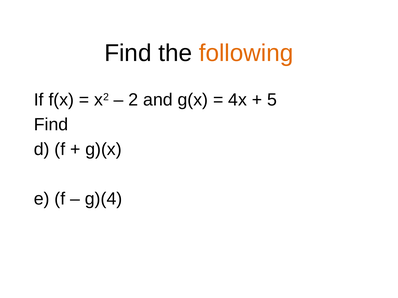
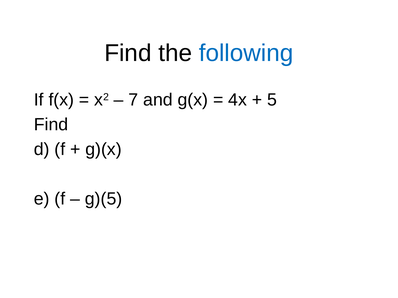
following colour: orange -> blue
2: 2 -> 7
g)(4: g)(4 -> g)(5
